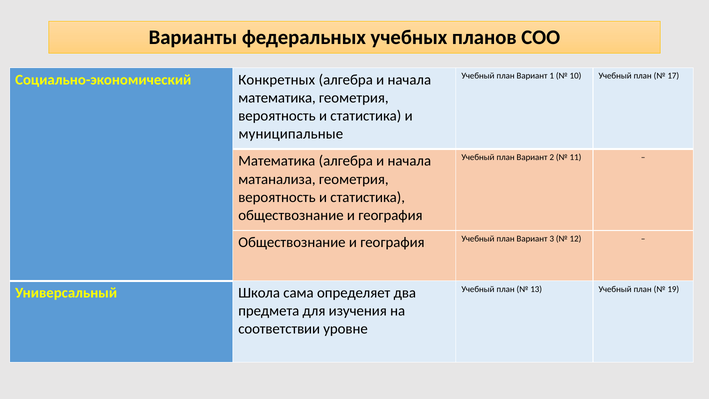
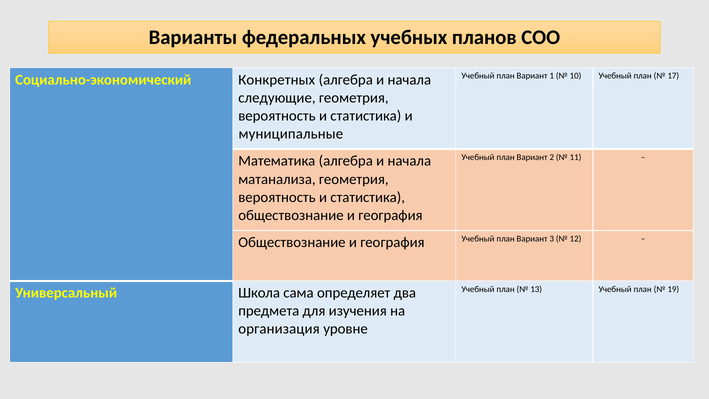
математика at (277, 98): математика -> следующие
соответствии: соответствии -> организация
